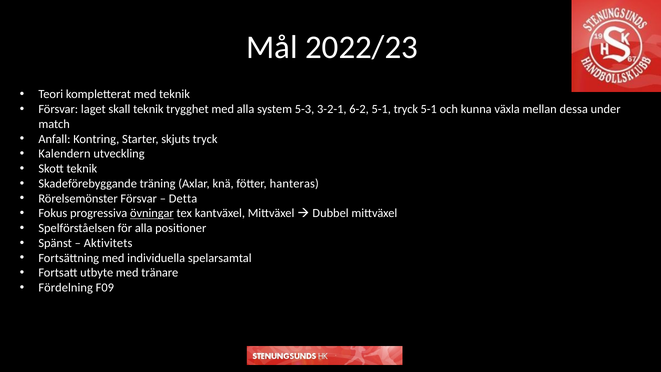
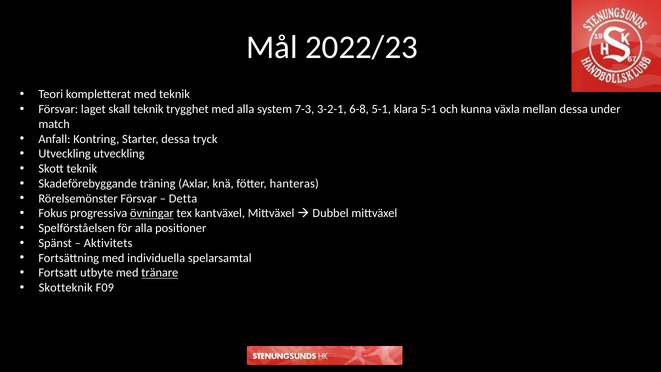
5-3: 5-3 -> 7-3
6-2: 6-2 -> 6-8
5-1 tryck: tryck -> klara
Starter skjuts: skjuts -> dessa
Kalendern at (64, 154): Kalendern -> Utveckling
tränare underline: none -> present
Fördelning: Fördelning -> Skotteknik
